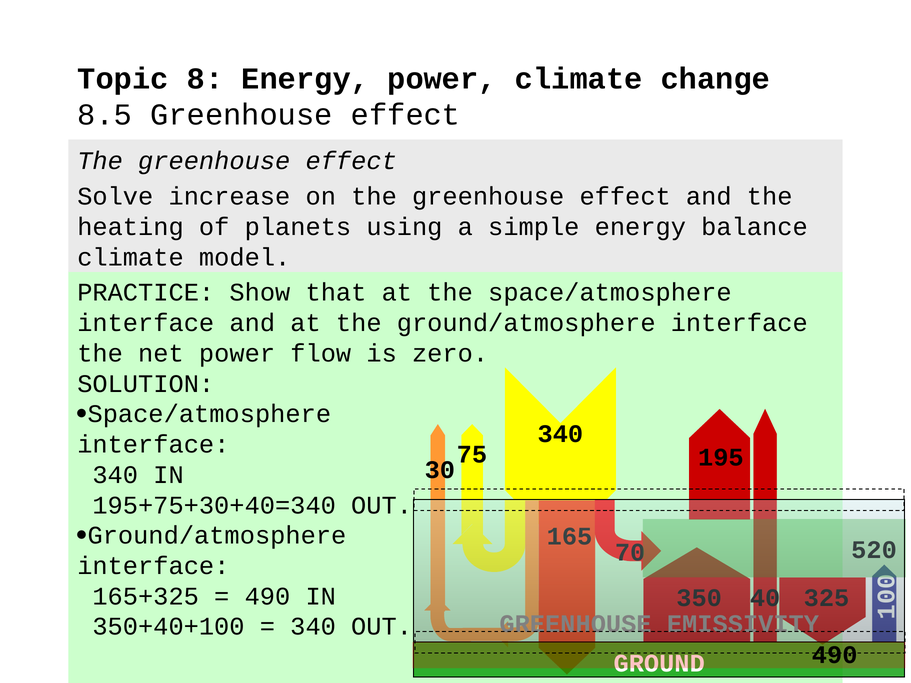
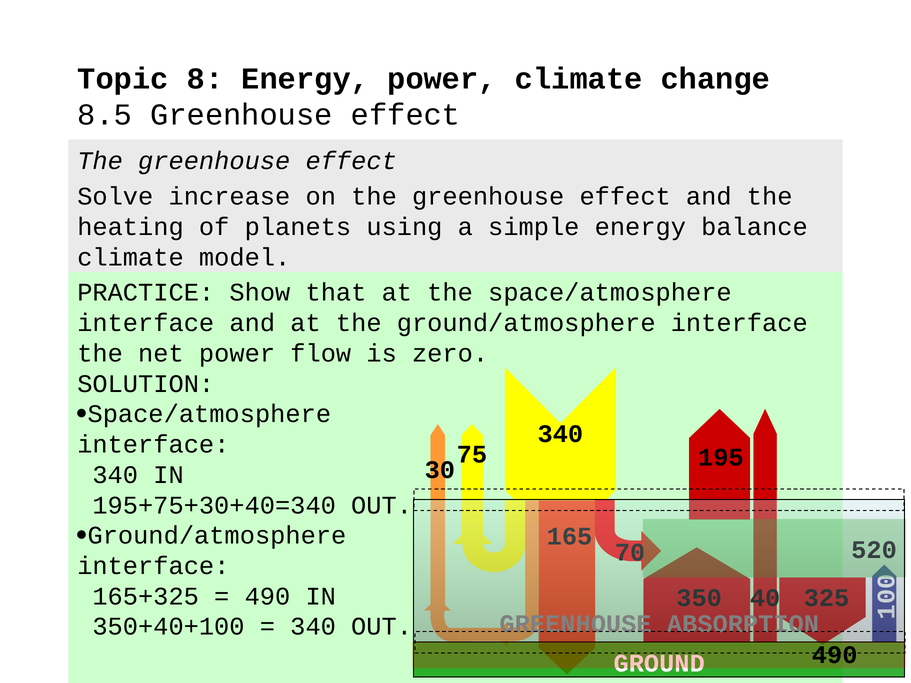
EMISSIVITY: EMISSIVITY -> ABSORPTION
